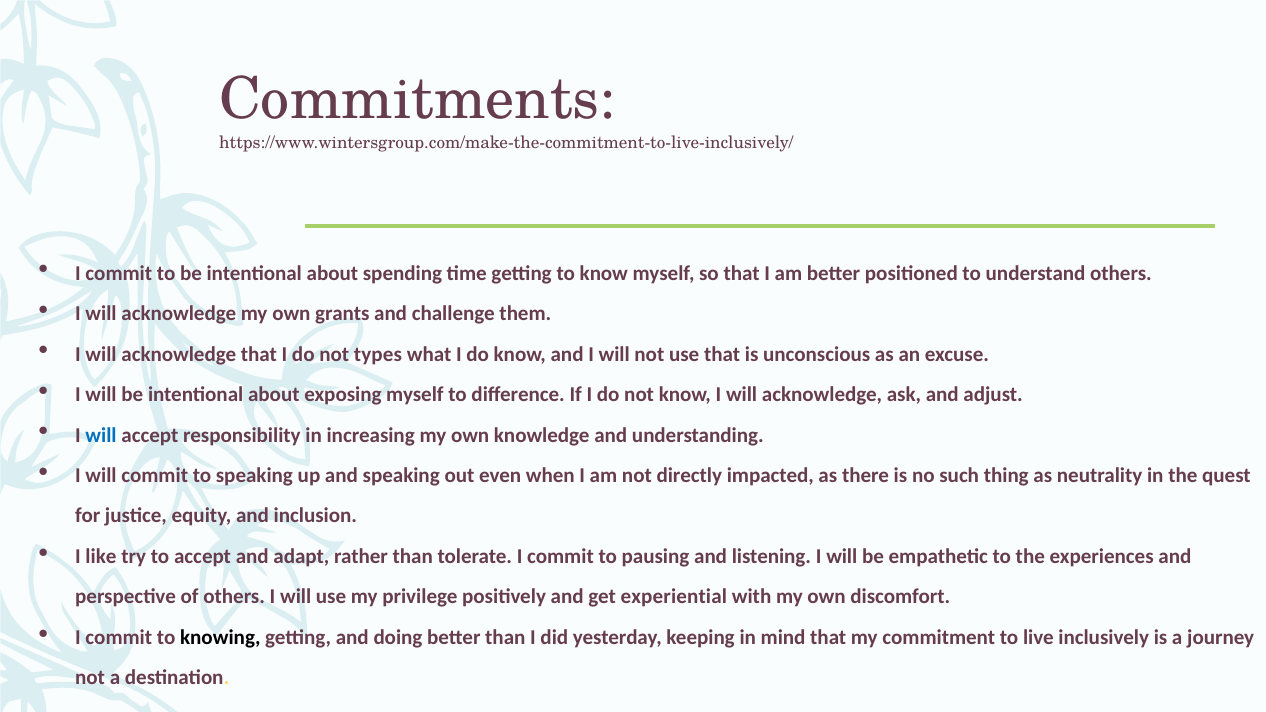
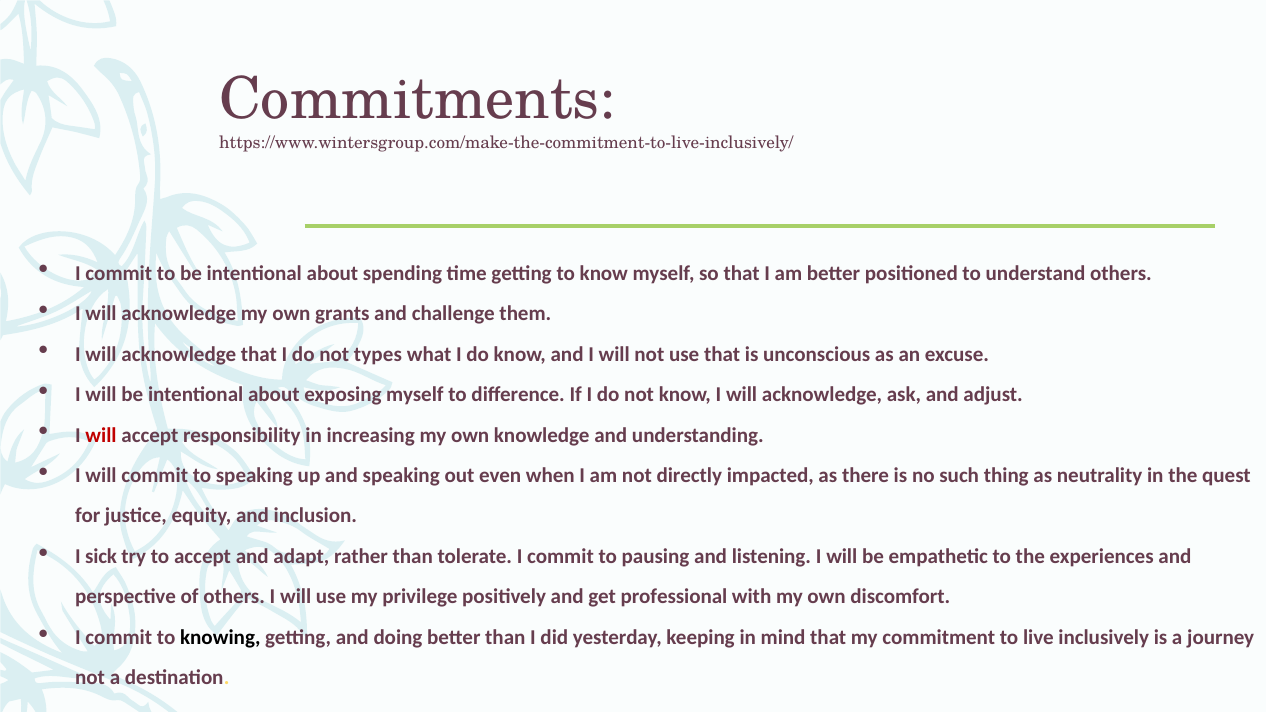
will at (101, 435) colour: blue -> red
like: like -> sick
experiential: experiential -> professional
